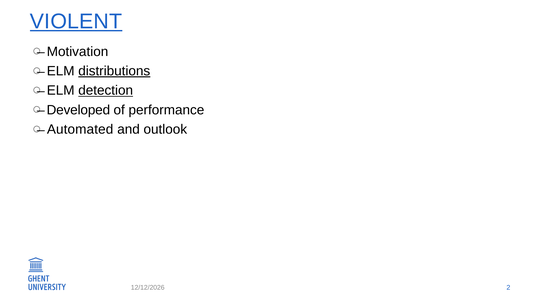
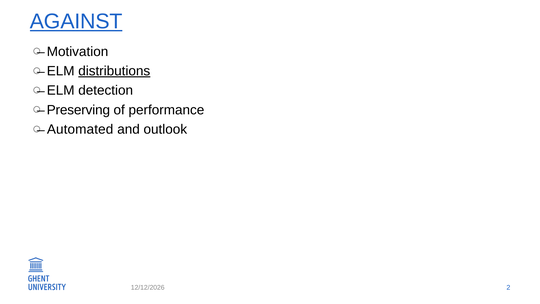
VIOLENT: VIOLENT -> AGAINST
detection underline: present -> none
Developed: Developed -> Preserving
